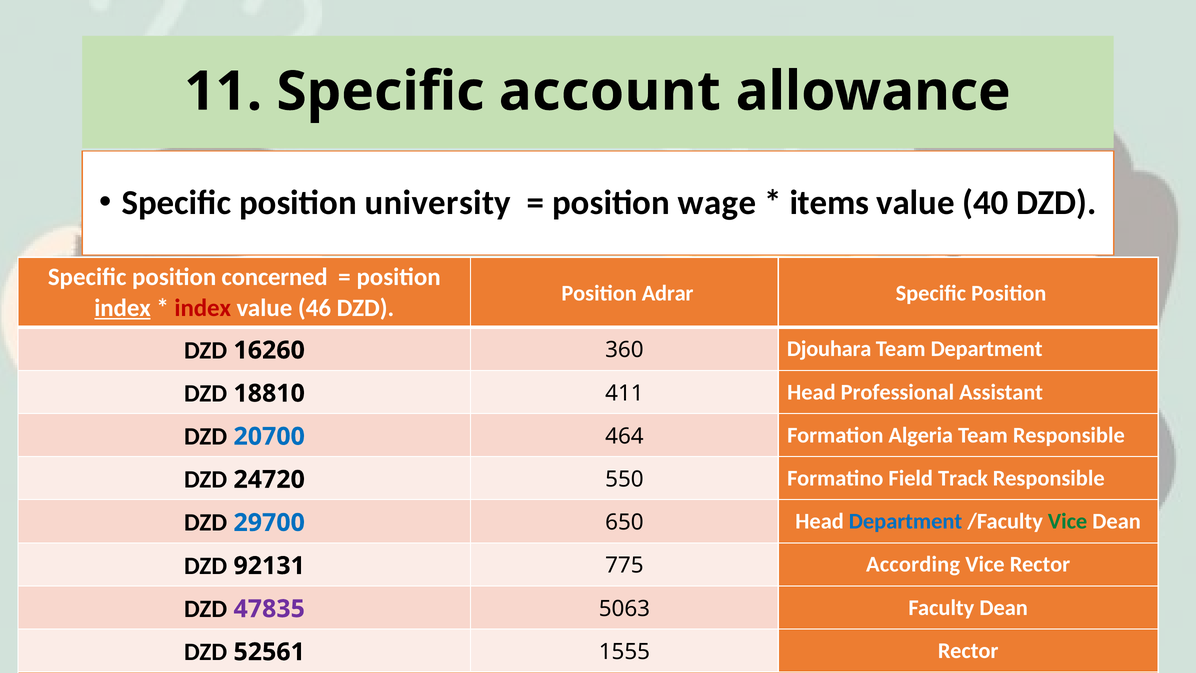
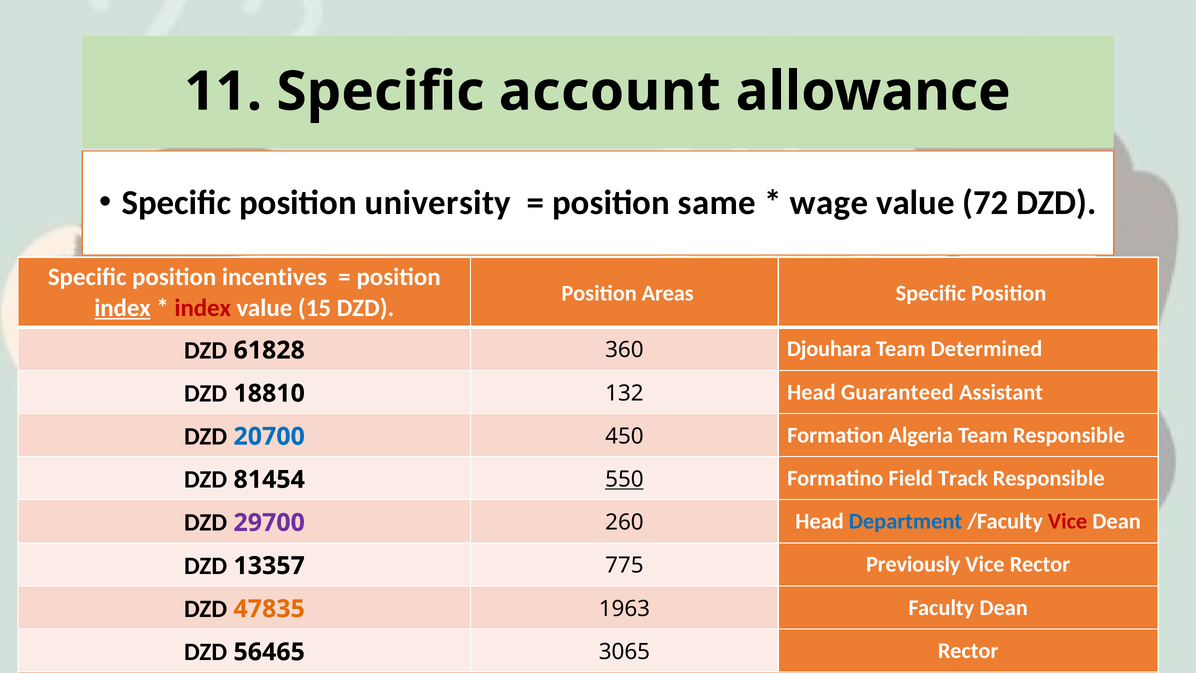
wage: wage -> same
items: items -> wage
40: 40 -> 72
concerned: concerned -> incentives
Adrar: Adrar -> Areas
46: 46 -> 15
Team Department: Department -> Determined
16260: 16260 -> 61828
411: 411 -> 132
Professional: Professional -> Guaranteed
464: 464 -> 450
550 underline: none -> present
24720: 24720 -> 81454
650: 650 -> 260
Vice at (1068, 521) colour: green -> red
29700 colour: blue -> purple
According: According -> Previously
92131: 92131 -> 13357
5063: 5063 -> 1963
47835 colour: purple -> orange
1555: 1555 -> 3065
52561: 52561 -> 56465
